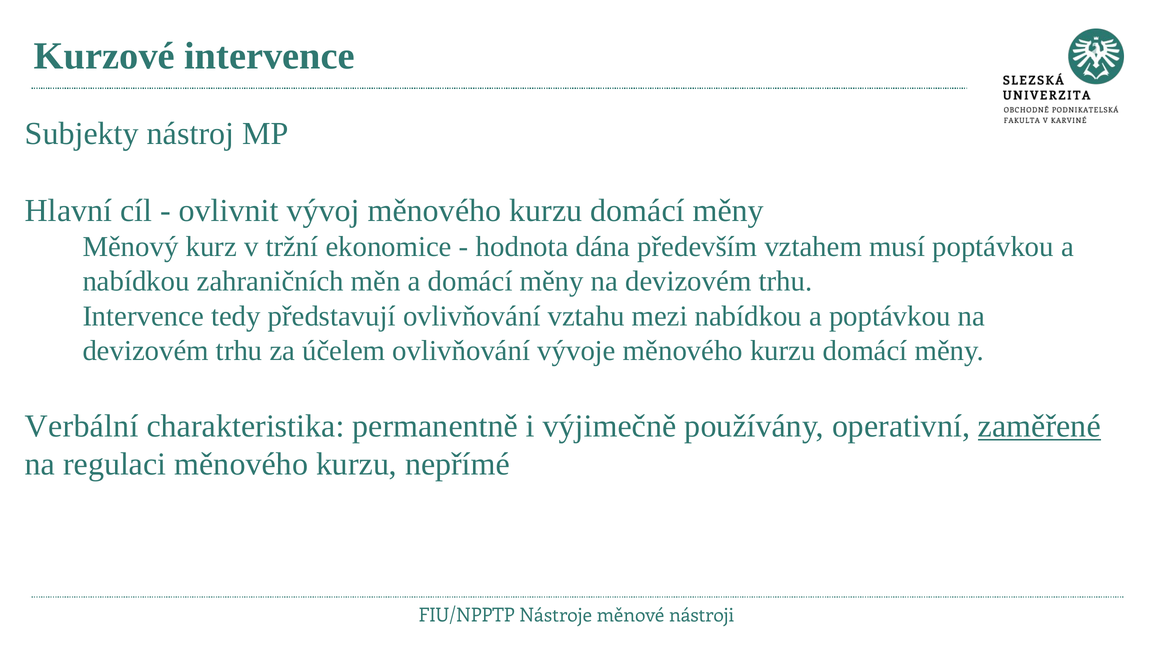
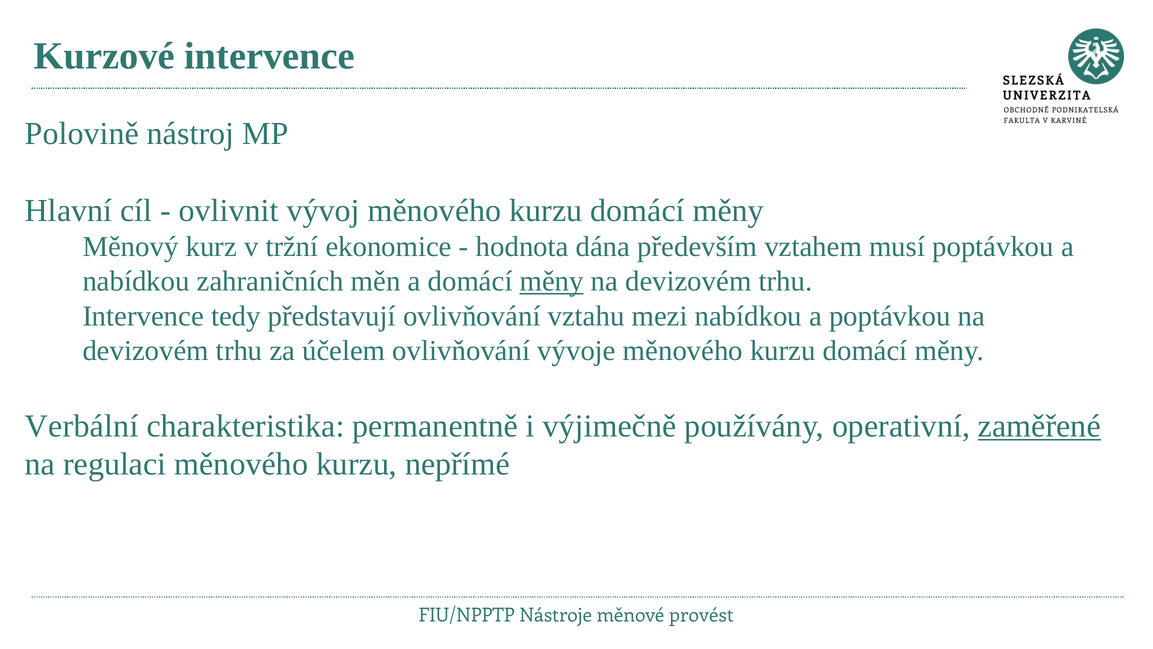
Subjekty: Subjekty -> Polovině
měny at (552, 281) underline: none -> present
nástroji: nástroji -> provést
